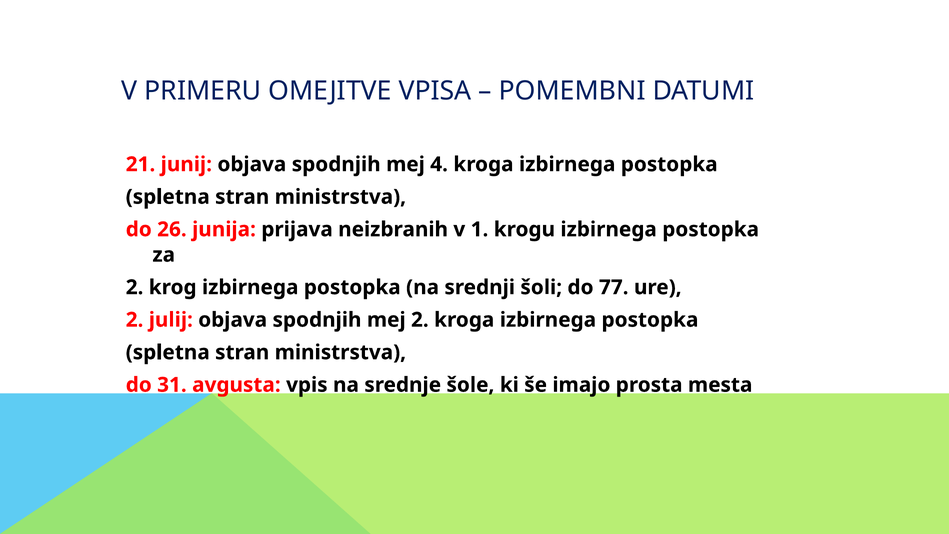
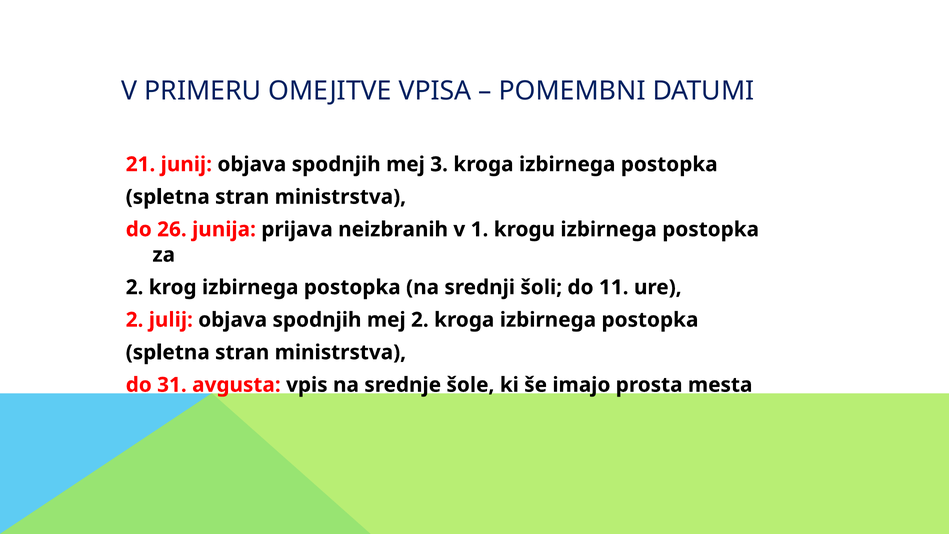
4: 4 -> 3
77: 77 -> 11
